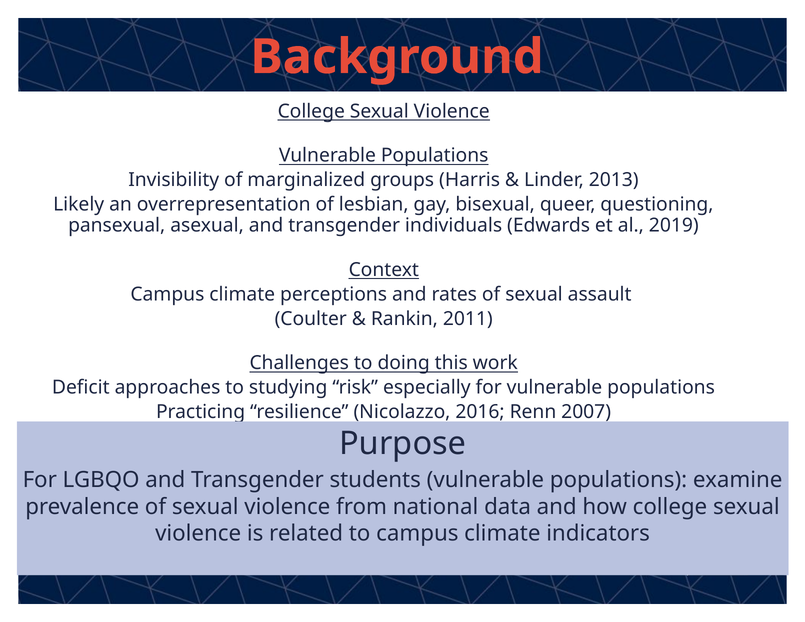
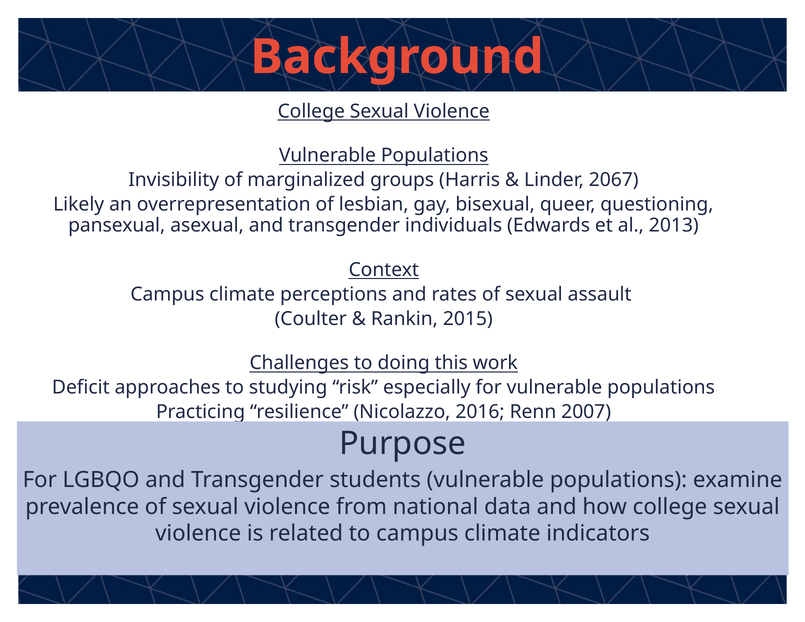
2013: 2013 -> 2067
2019: 2019 -> 2013
2011: 2011 -> 2015
